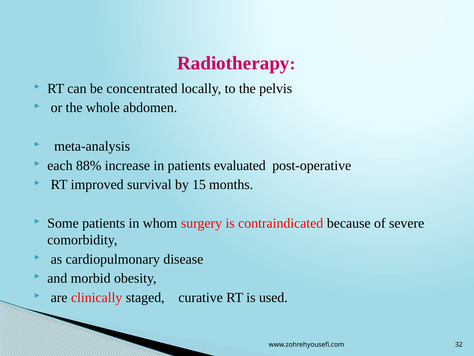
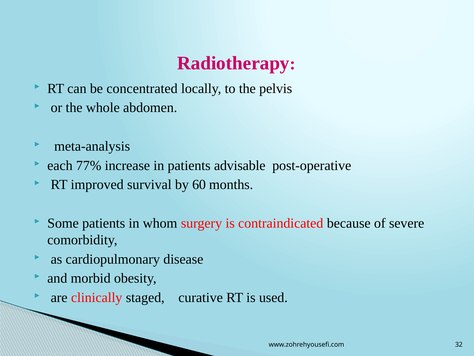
88%: 88% -> 77%
evaluated: evaluated -> advisable
15: 15 -> 60
